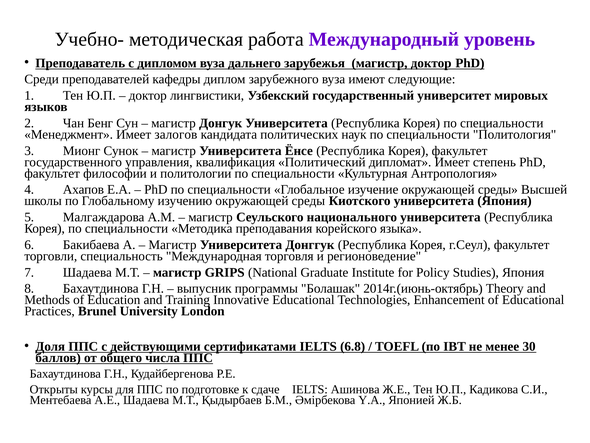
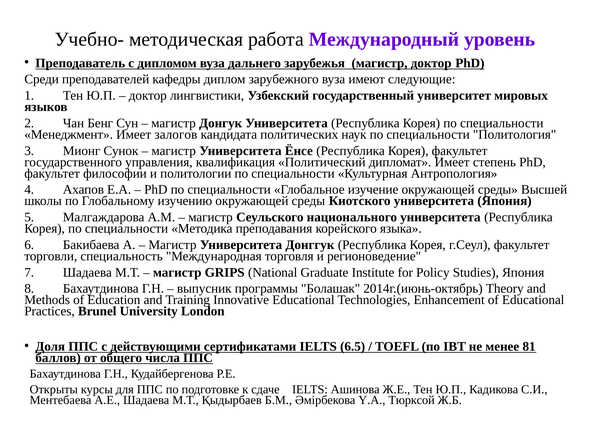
6.8: 6.8 -> 6.5
30: 30 -> 81
Японией: Японией -> Тюрксой
